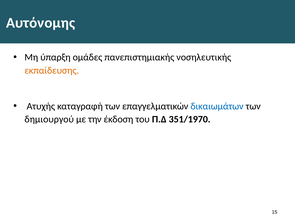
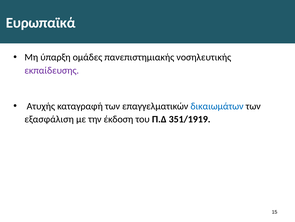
Αυτόνομης: Αυτόνομης -> Ευρωπαϊκά
εκπαίδευσης colour: orange -> purple
δημιουργού: δημιουργού -> εξασφάλιση
351/1970: 351/1970 -> 351/1919
